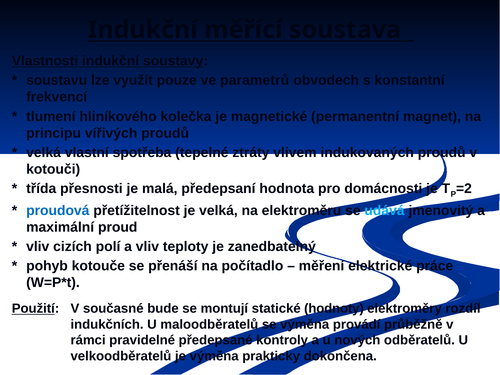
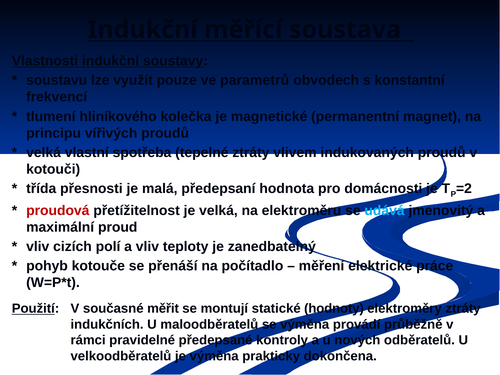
proudová colour: blue -> red
bude: bude -> měřit
elektroměry rozdíl: rozdíl -> ztráty
